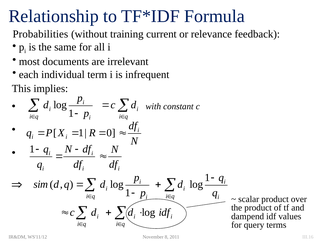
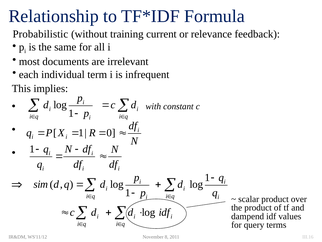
Probabilities: Probabilities -> Probabilistic
